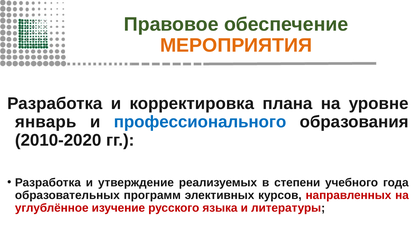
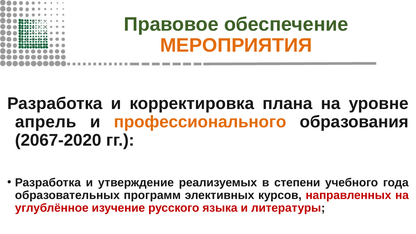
январь: январь -> апрель
профессионального colour: blue -> orange
2010-2020: 2010-2020 -> 2067-2020
